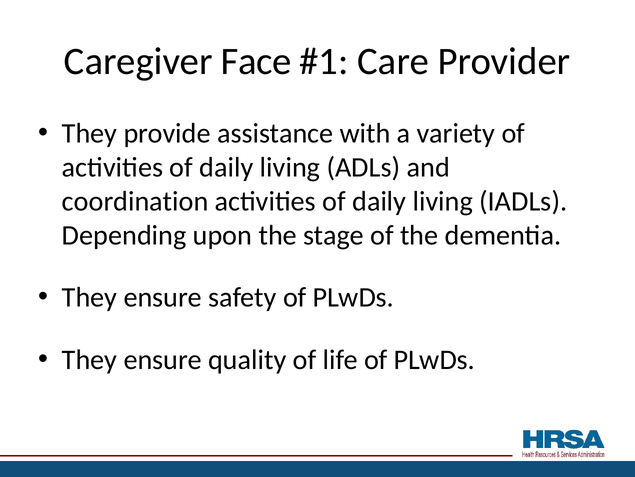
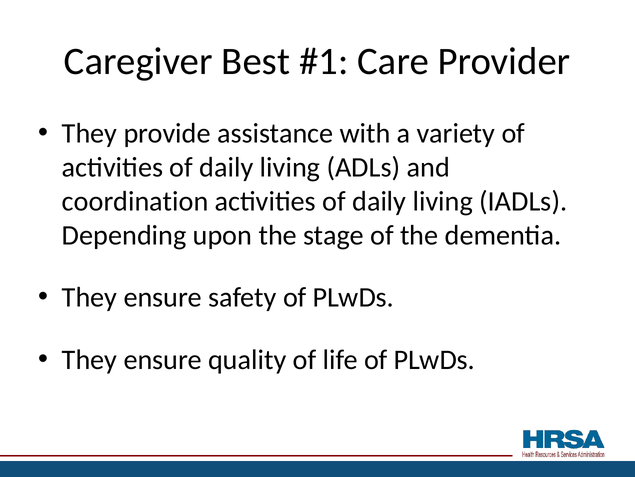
Face: Face -> Best
